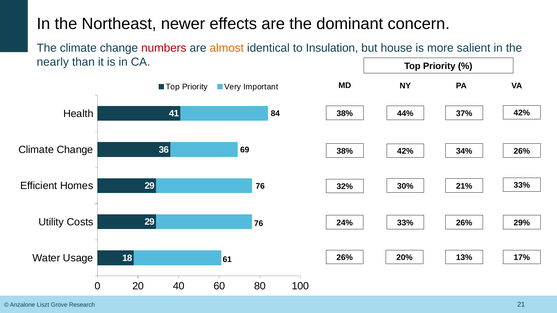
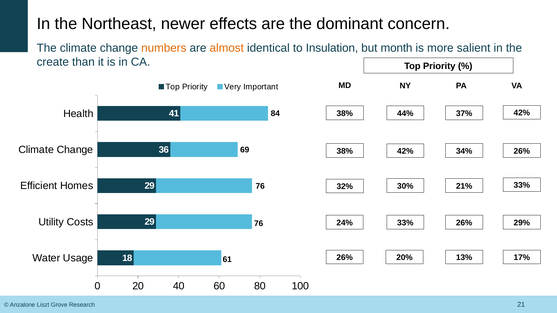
numbers colour: red -> orange
house: house -> month
nearly: nearly -> create
